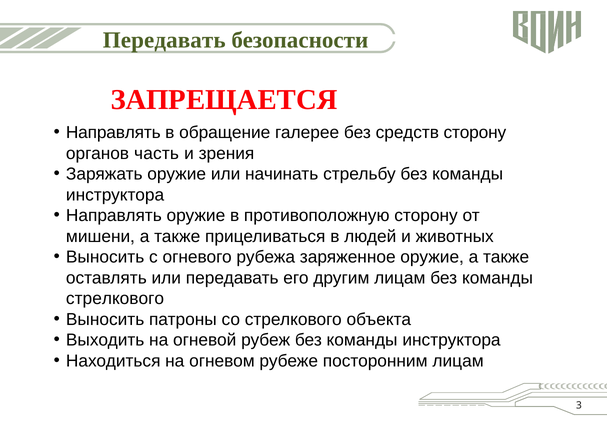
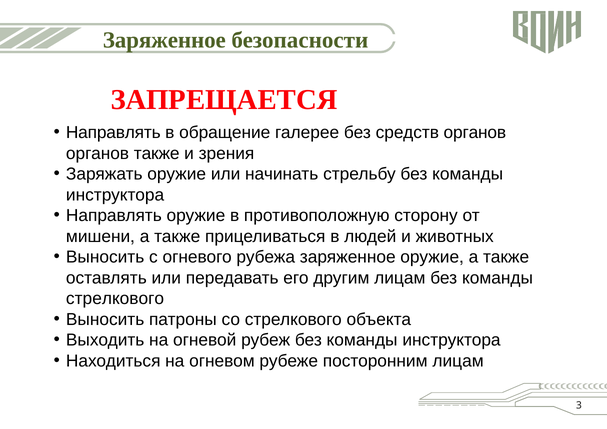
Передавать at (164, 40): Передавать -> Заряженное
средств сторону: сторону -> органов
органов часть: часть -> также
